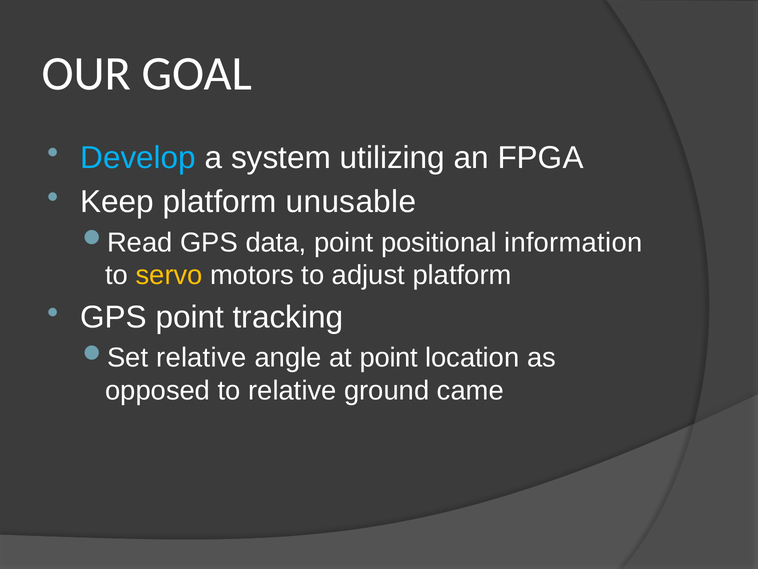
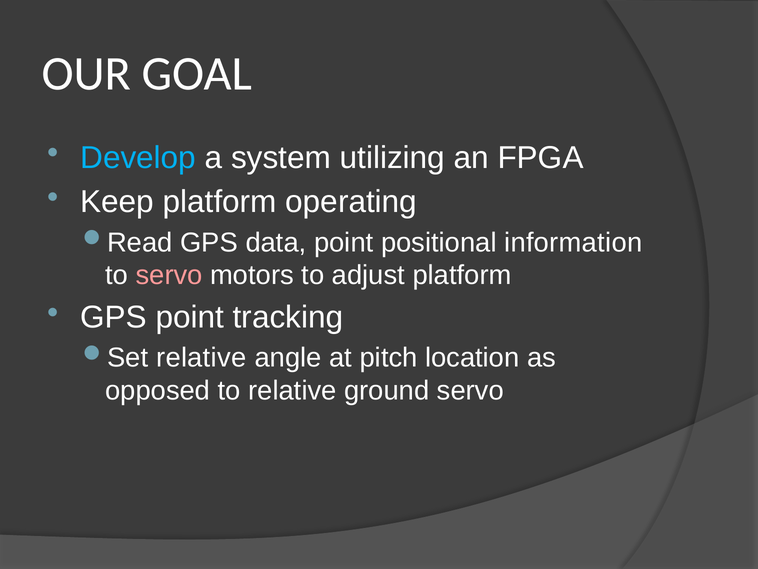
unusable: unusable -> operating
servo at (169, 275) colour: yellow -> pink
at point: point -> pitch
ground came: came -> servo
